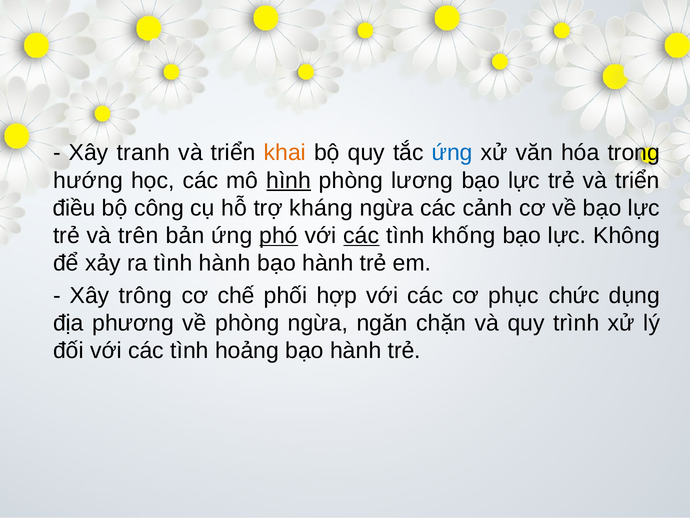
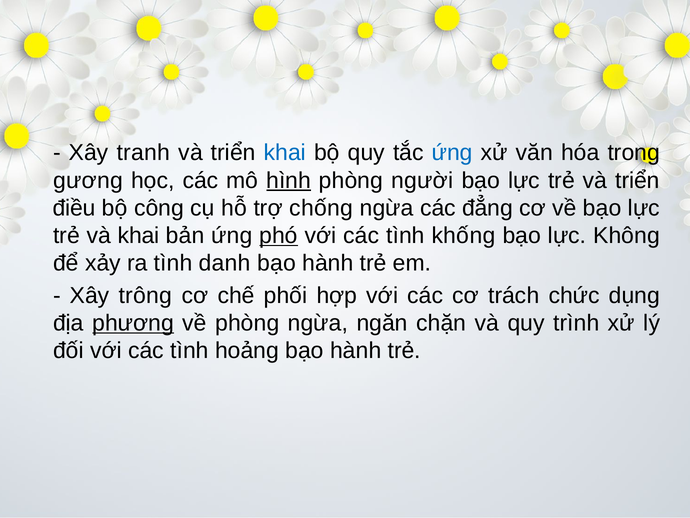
khai at (285, 153) colour: orange -> blue
hướng: hướng -> gương
lương: lương -> người
kháng: kháng -> chống
cảnh: cảnh -> đẳng
và trên: trên -> khai
các at (361, 235) underline: present -> none
tình hành: hành -> danh
phục: phục -> trách
phương underline: none -> present
